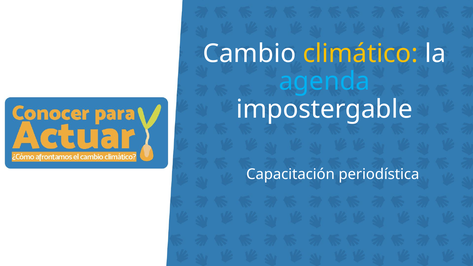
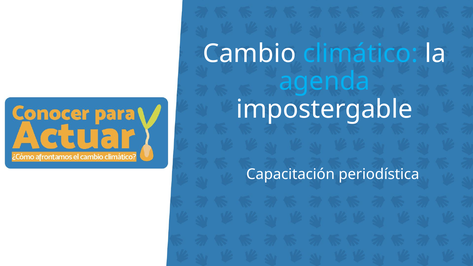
climático colour: yellow -> light blue
